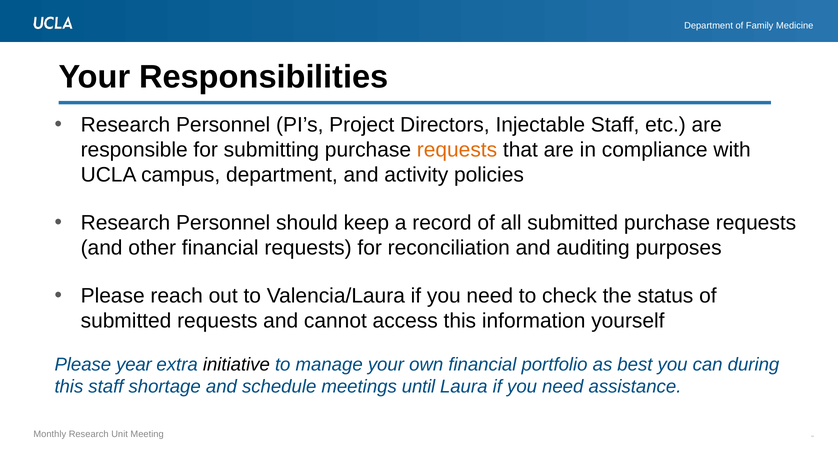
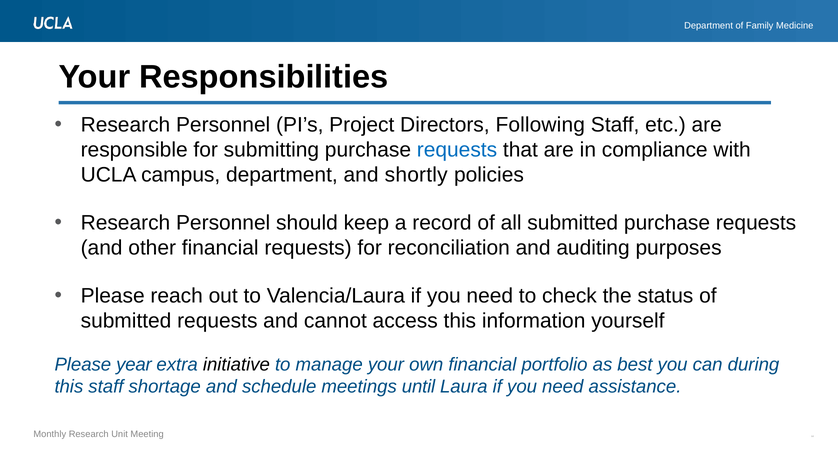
Injectable: Injectable -> Following
requests at (457, 150) colour: orange -> blue
activity: activity -> shortly
